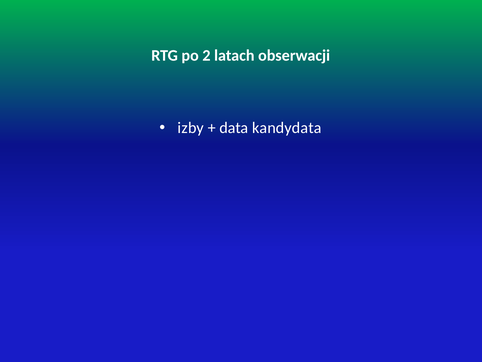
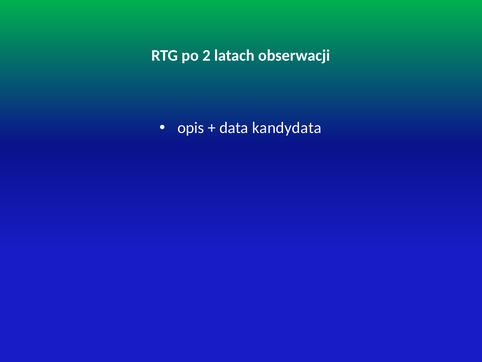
izby: izby -> opis
